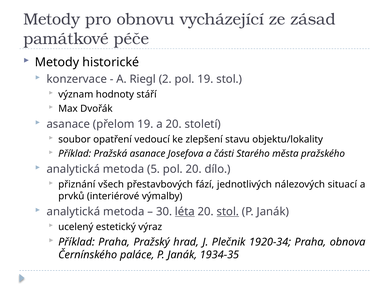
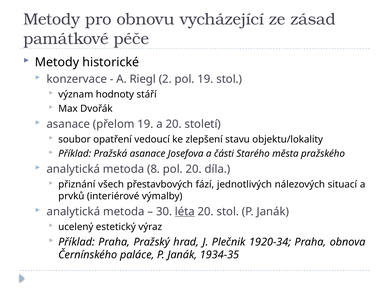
5: 5 -> 8
dílo: dílo -> díla
stol at (228, 211) underline: present -> none
